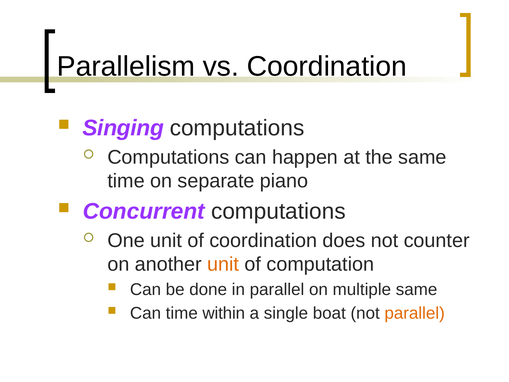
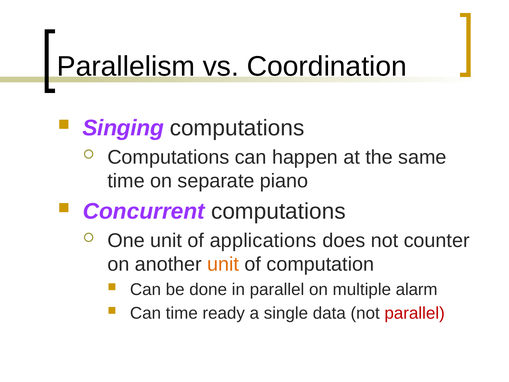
of coordination: coordination -> applications
multiple same: same -> alarm
within: within -> ready
boat: boat -> data
parallel at (415, 313) colour: orange -> red
